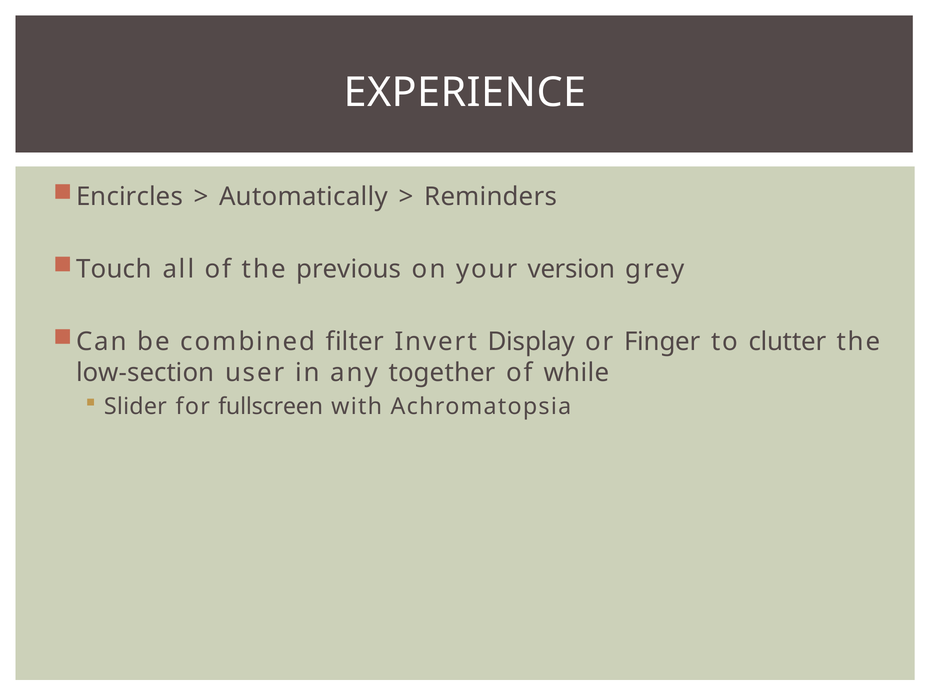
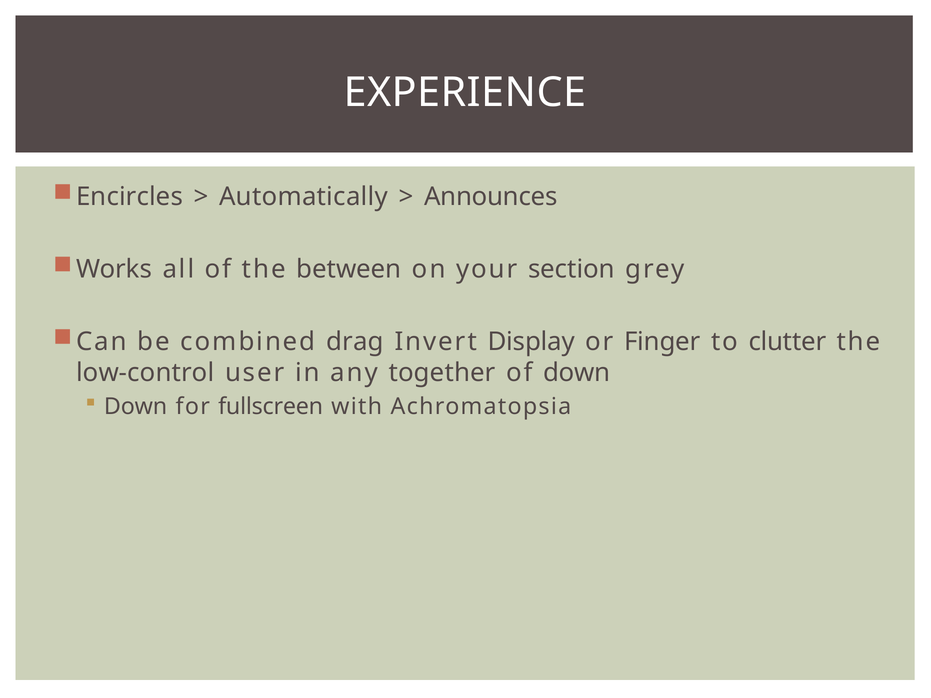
Reminders: Reminders -> Announces
Touch: Touch -> Works
previous: previous -> between
version: version -> section
filter: filter -> drag
low-section: low-section -> low-control
of while: while -> down
Slider at (135, 407): Slider -> Down
